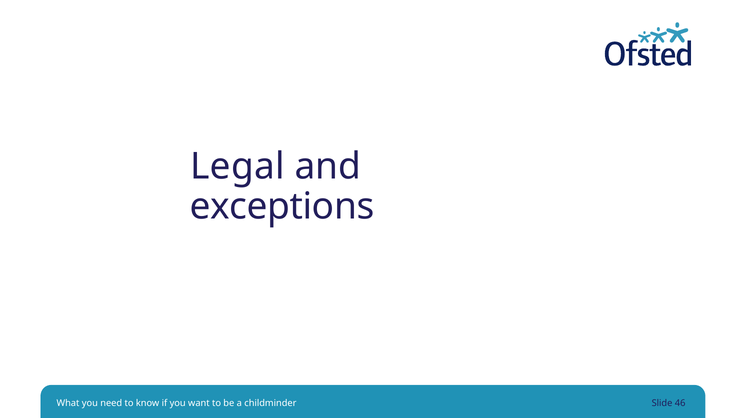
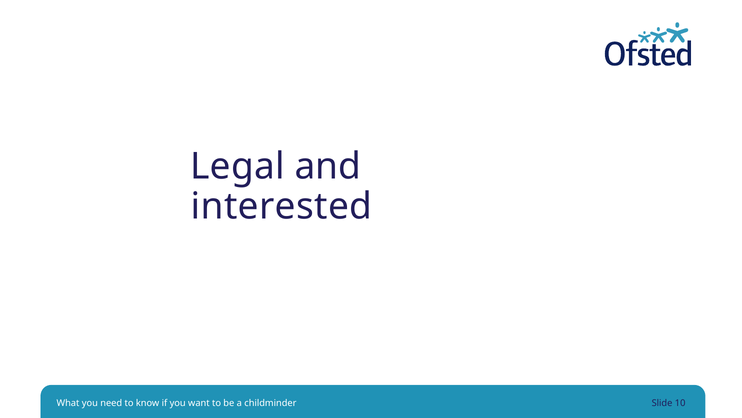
exceptions: exceptions -> interested
46: 46 -> 10
